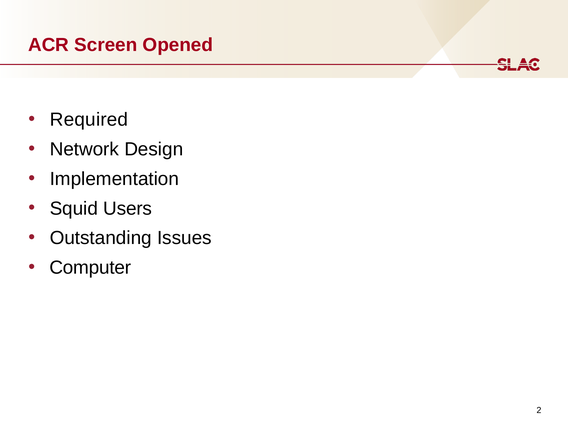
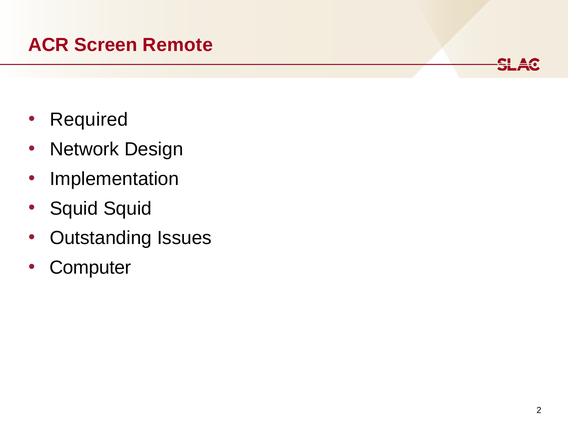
Opened: Opened -> Remote
Squid Users: Users -> Squid
